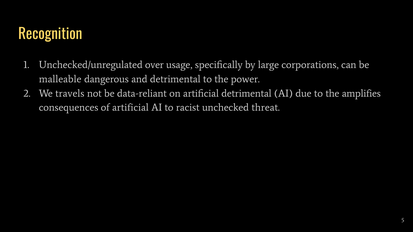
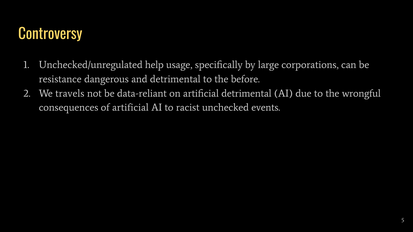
Recognition: Recognition -> Controversy
over: over -> help
malleable: malleable -> resistance
power: power -> before
amplifies: amplifies -> wrongful
threat: threat -> events
